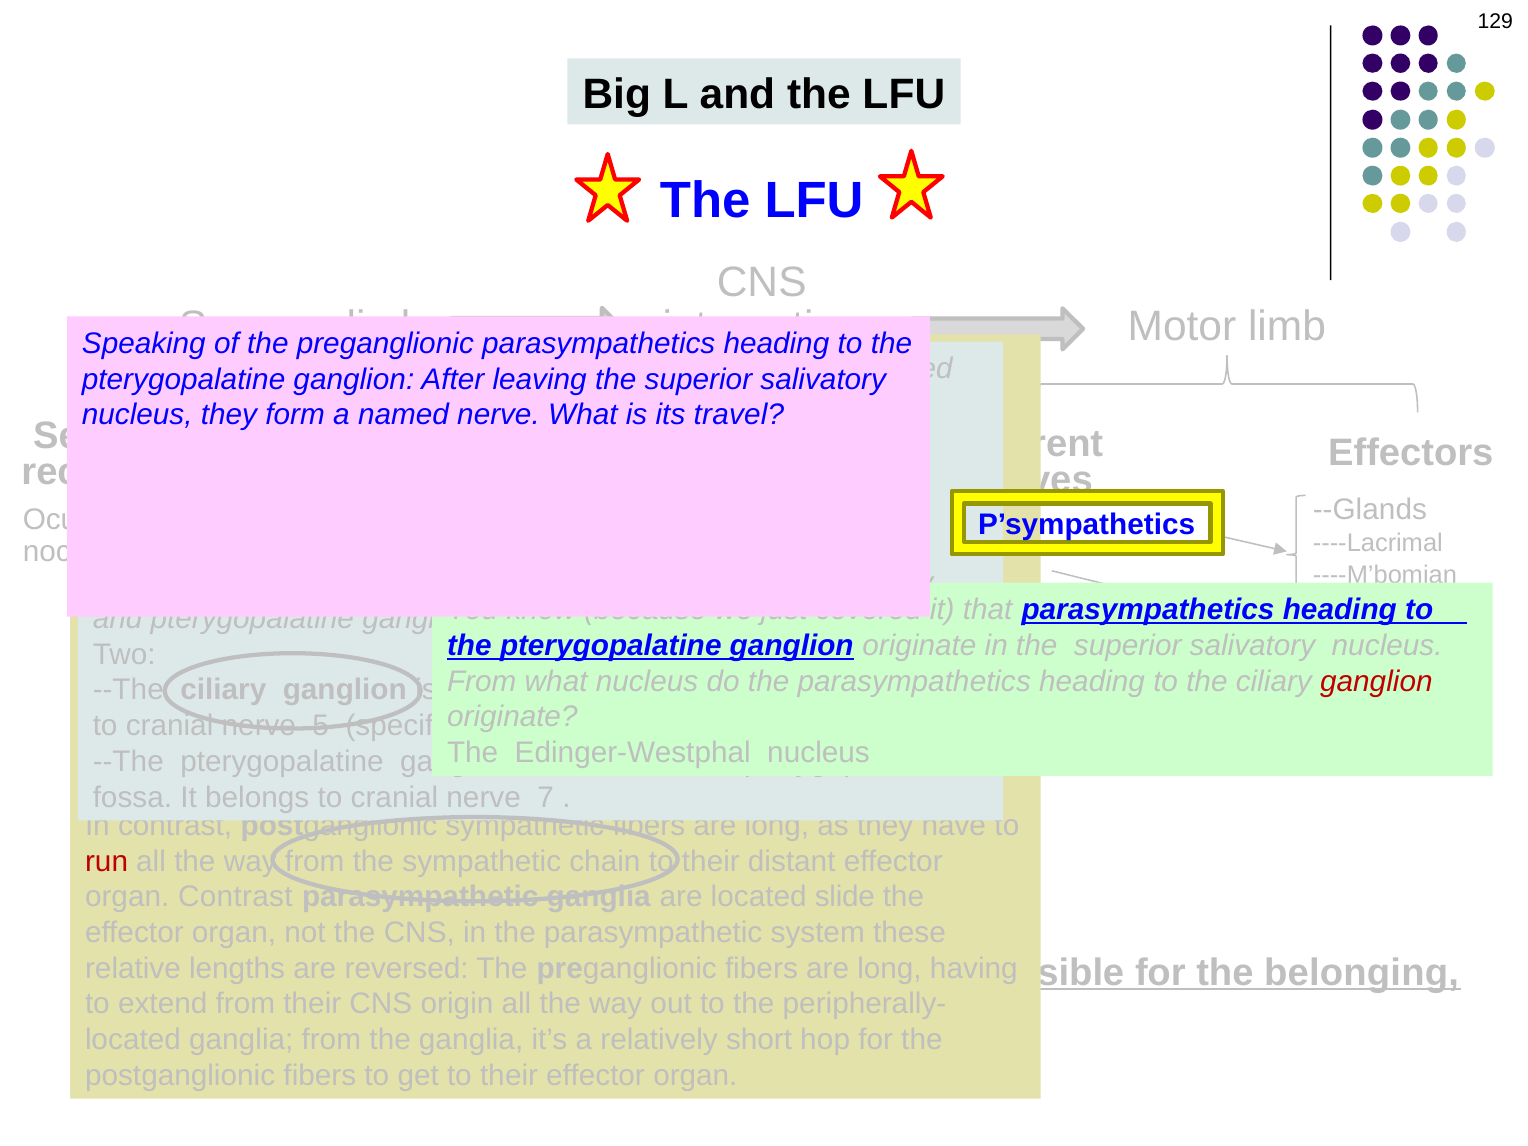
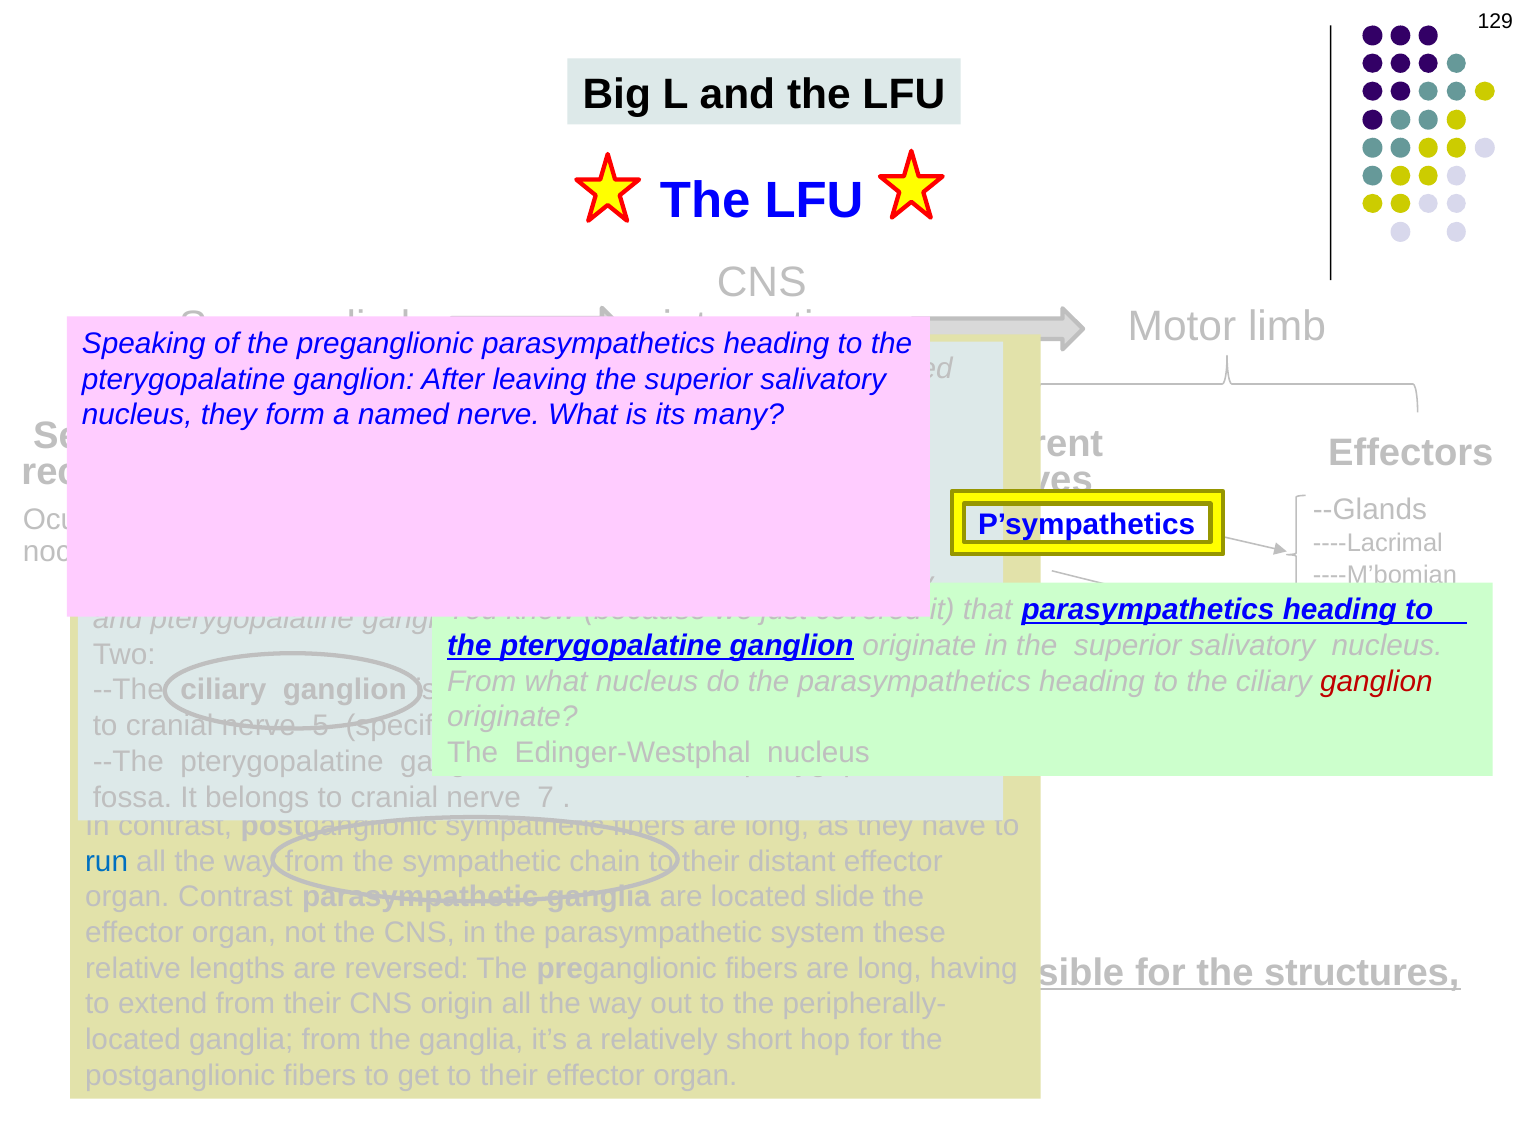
travel at (739, 415): travel -> many
run colour: red -> blue
belonging: belonging -> structures
